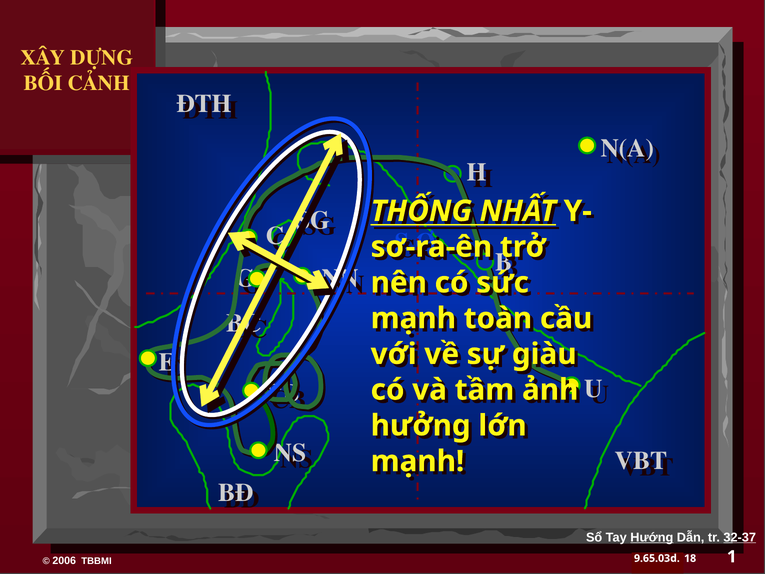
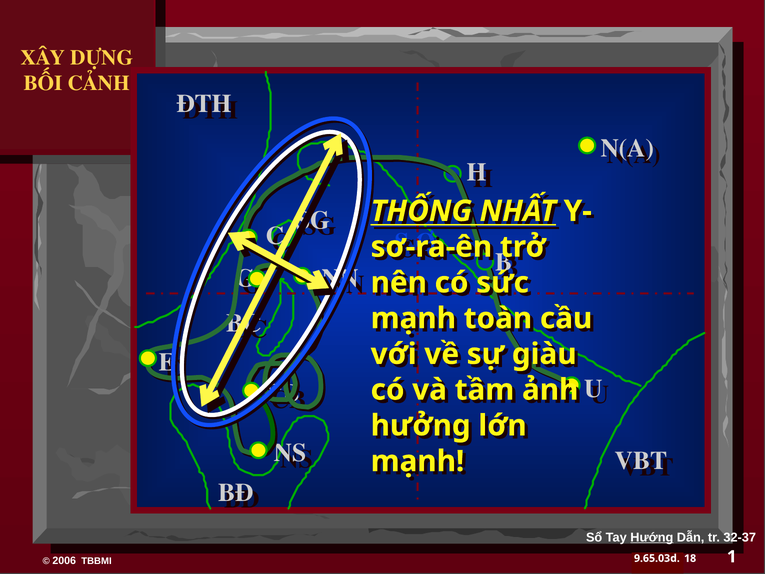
32-37 underline: present -> none
